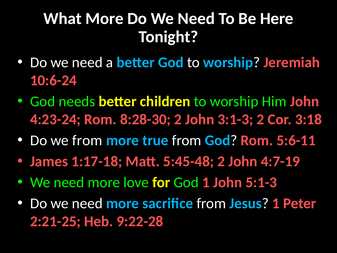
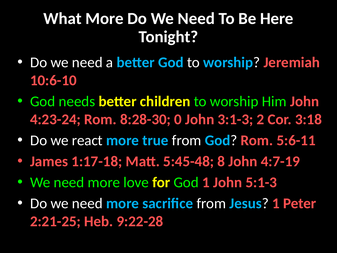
10:6-24: 10:6-24 -> 10:6-10
8:28-30 2: 2 -> 0
we from: from -> react
5:45-48 2: 2 -> 8
